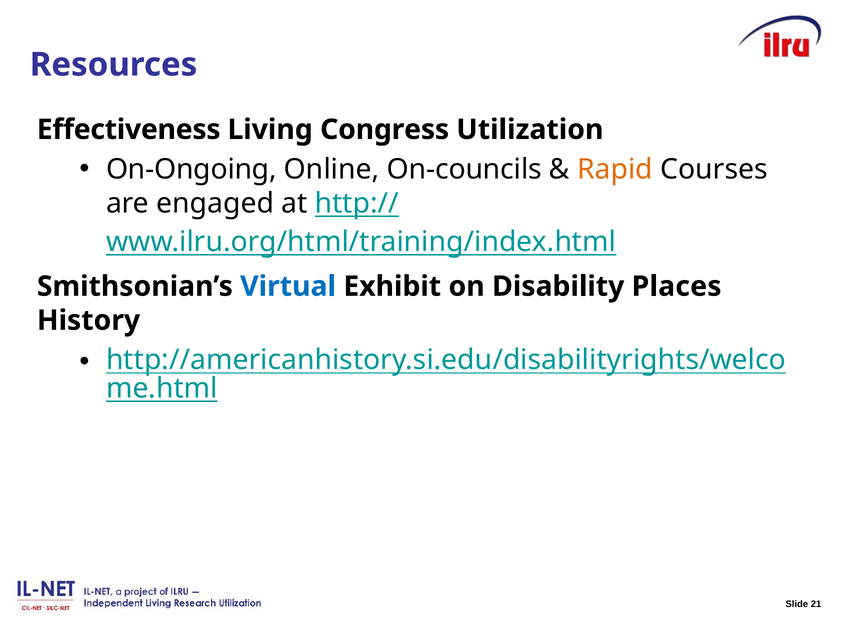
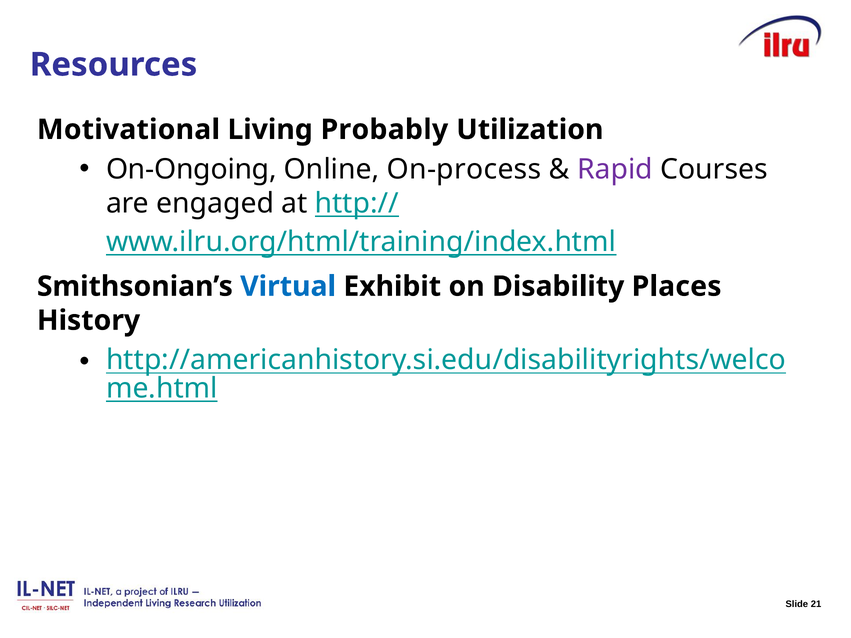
Effectiveness: Effectiveness -> Motivational
Congress: Congress -> Probably
On-councils: On-councils -> On-process
Rapid colour: orange -> purple
